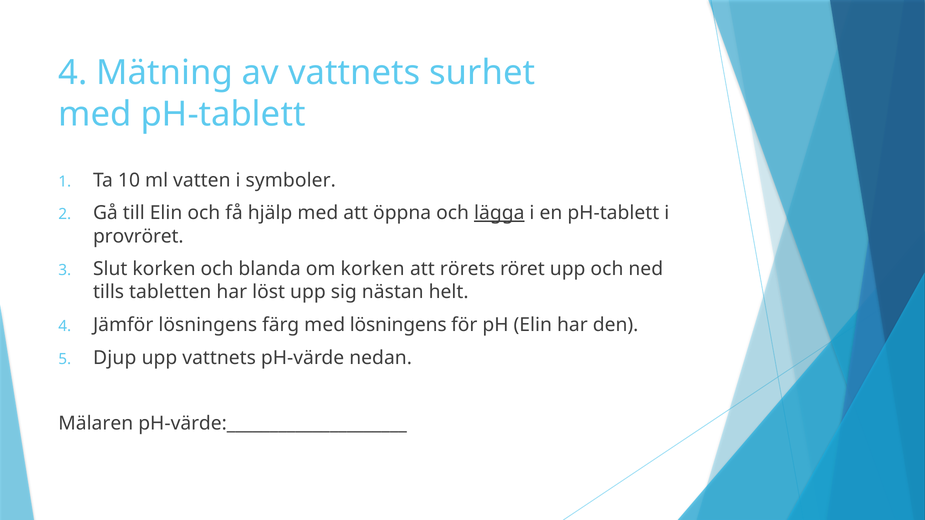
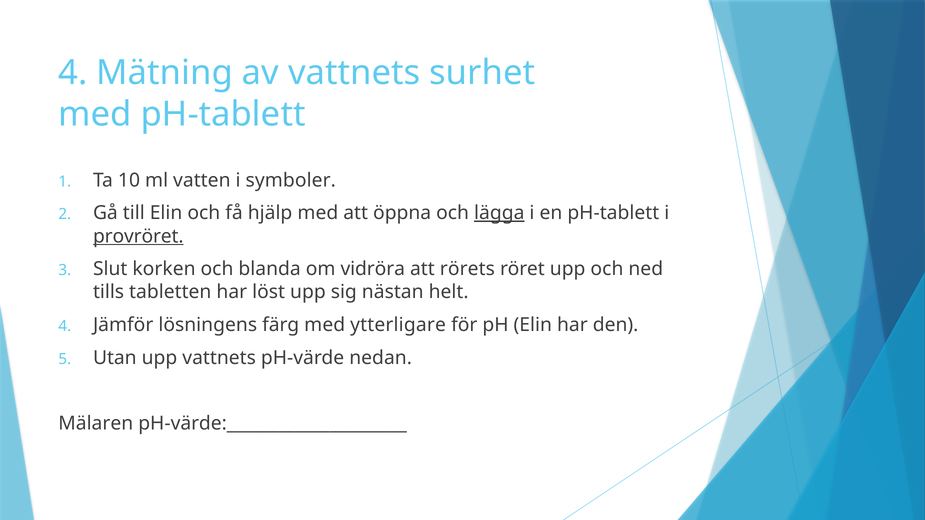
provröret underline: none -> present
om korken: korken -> vidröra
med lösningens: lösningens -> ytterligare
Djup: Djup -> Utan
